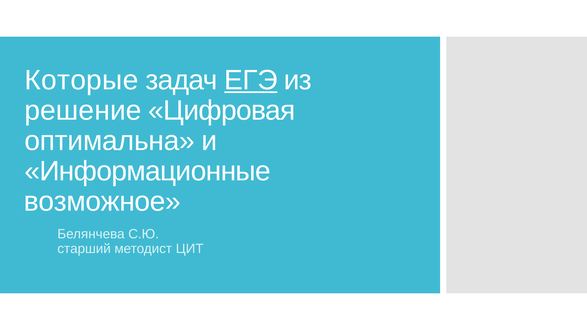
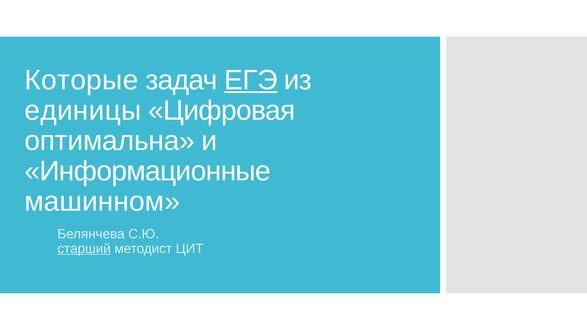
решение: решение -> единицы
возможное: возможное -> машинном
старший underline: none -> present
